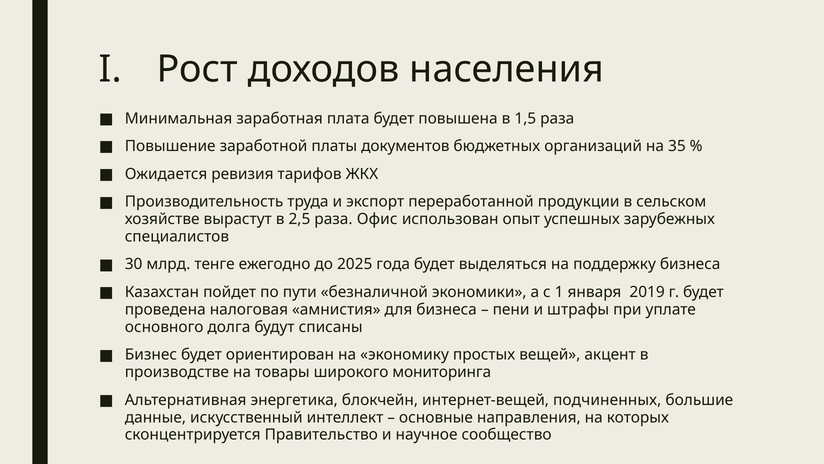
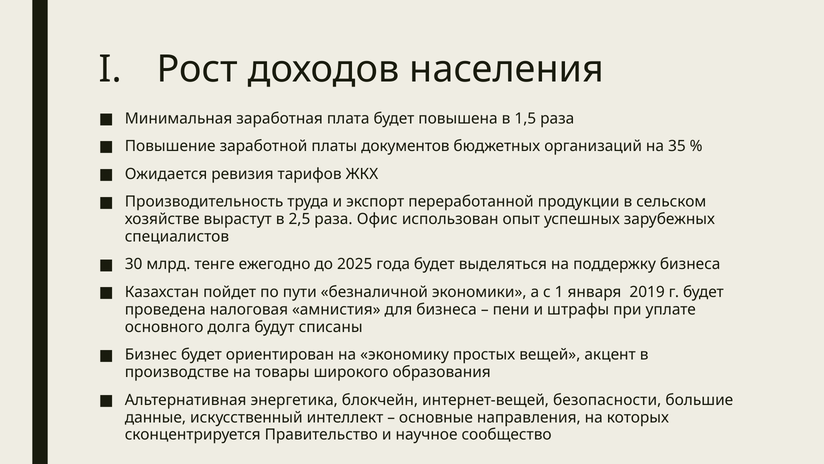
мониторинга: мониторинга -> образования
подчиненных: подчиненных -> безопасности
